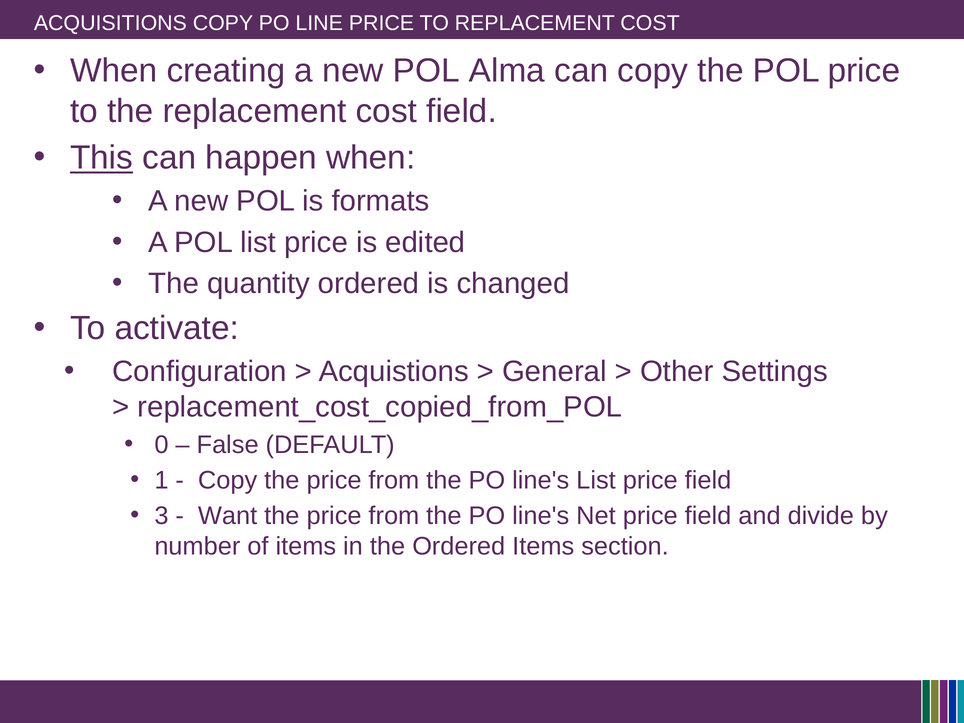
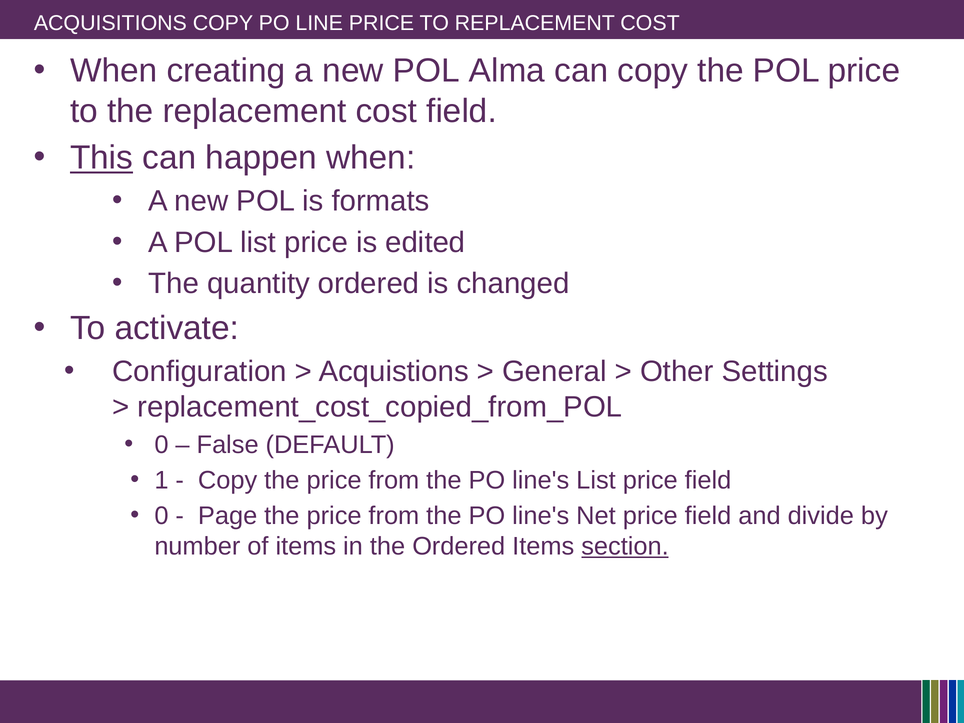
3 at (161, 516): 3 -> 0
Want: Want -> Page
section underline: none -> present
